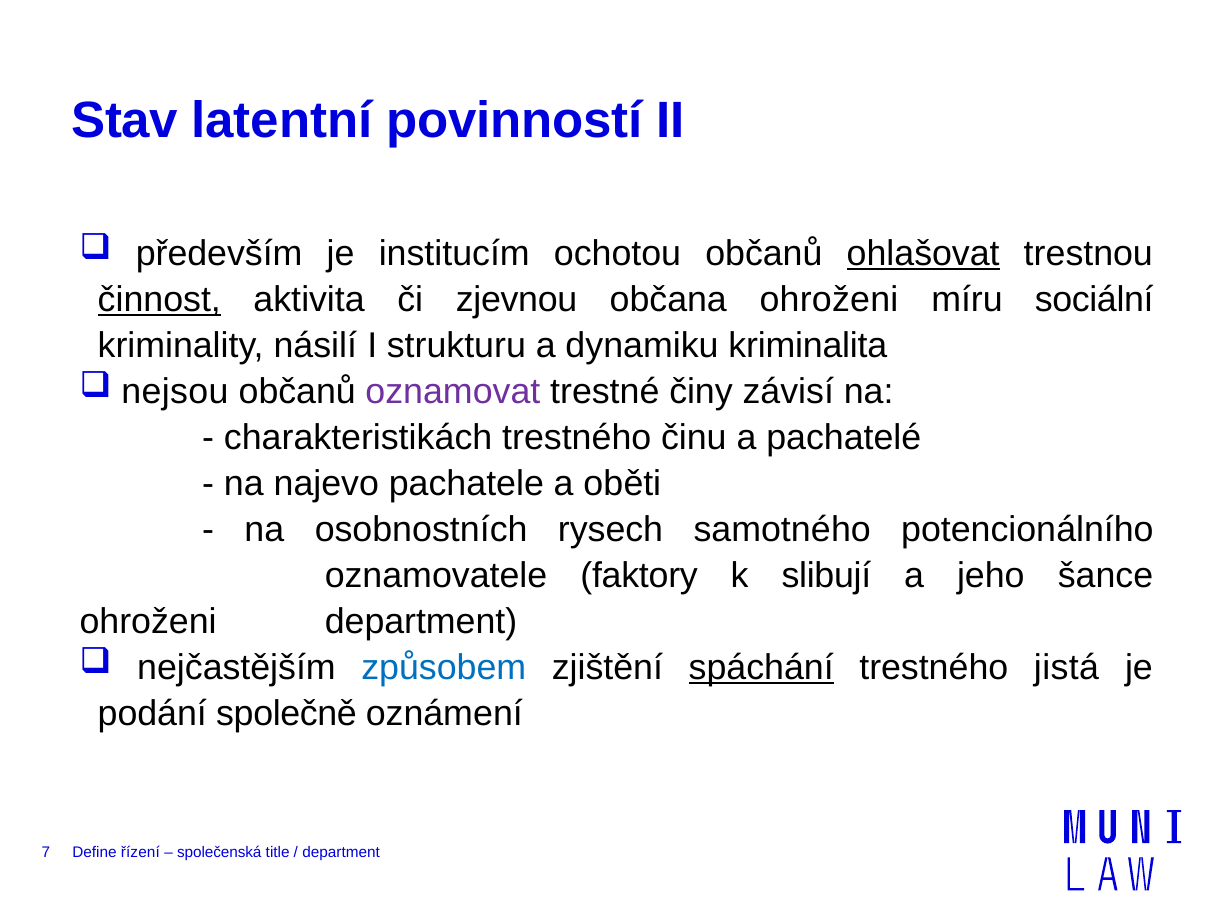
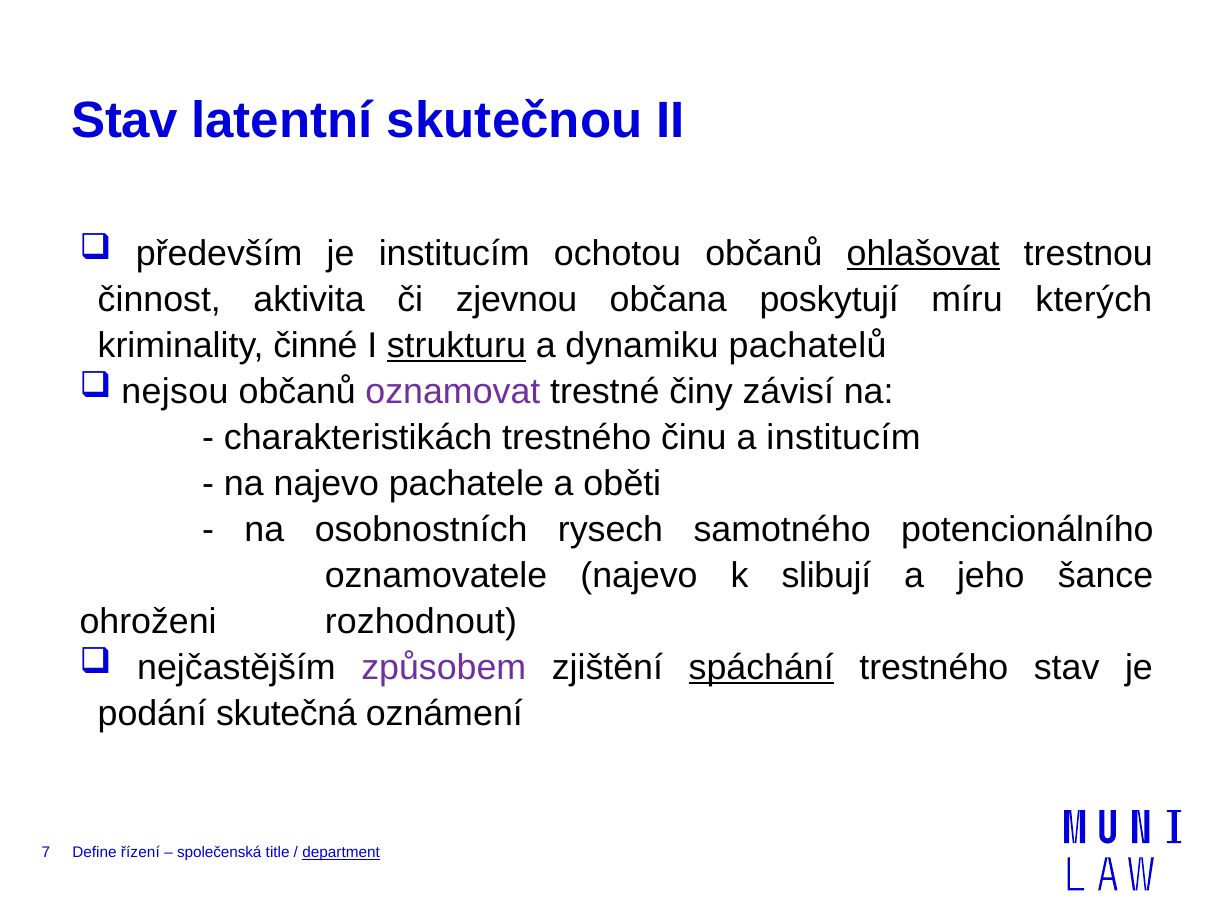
povinností: povinností -> skutečnou
činnost underline: present -> none
občana ohroženi: ohroženi -> poskytují
sociální: sociální -> kterých
násilí: násilí -> činné
strukturu underline: none -> present
kriminalita: kriminalita -> pachatelů
a pachatelé: pachatelé -> institucím
oznamovatele faktory: faktory -> najevo
ohroženi department: department -> rozhodnout
způsobem colour: blue -> purple
trestného jistá: jistá -> stav
společně: společně -> skutečná
department at (341, 853) underline: none -> present
